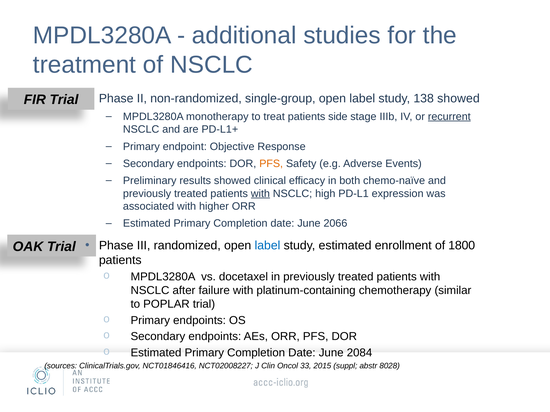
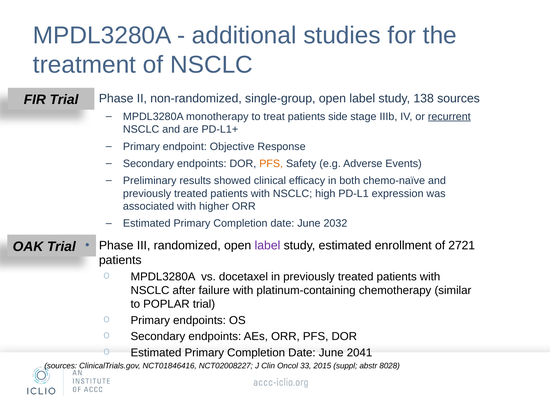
138 showed: showed -> sources
with at (260, 194) underline: present -> none
2066: 2066 -> 2032
label at (267, 246) colour: blue -> purple
1800: 1800 -> 2721
2084: 2084 -> 2041
